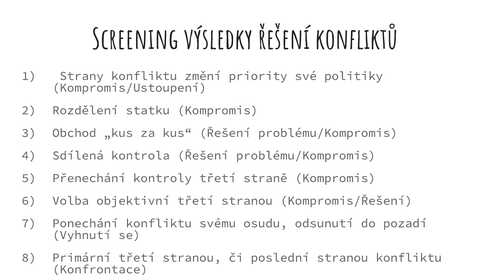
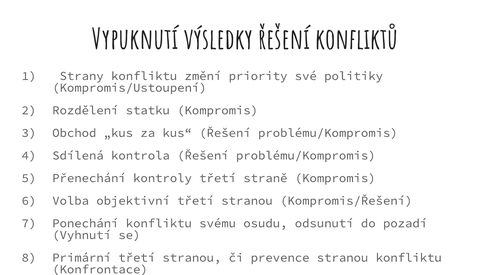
Screening: Screening -> Vypuknutí
poslední: poslední -> prevence
